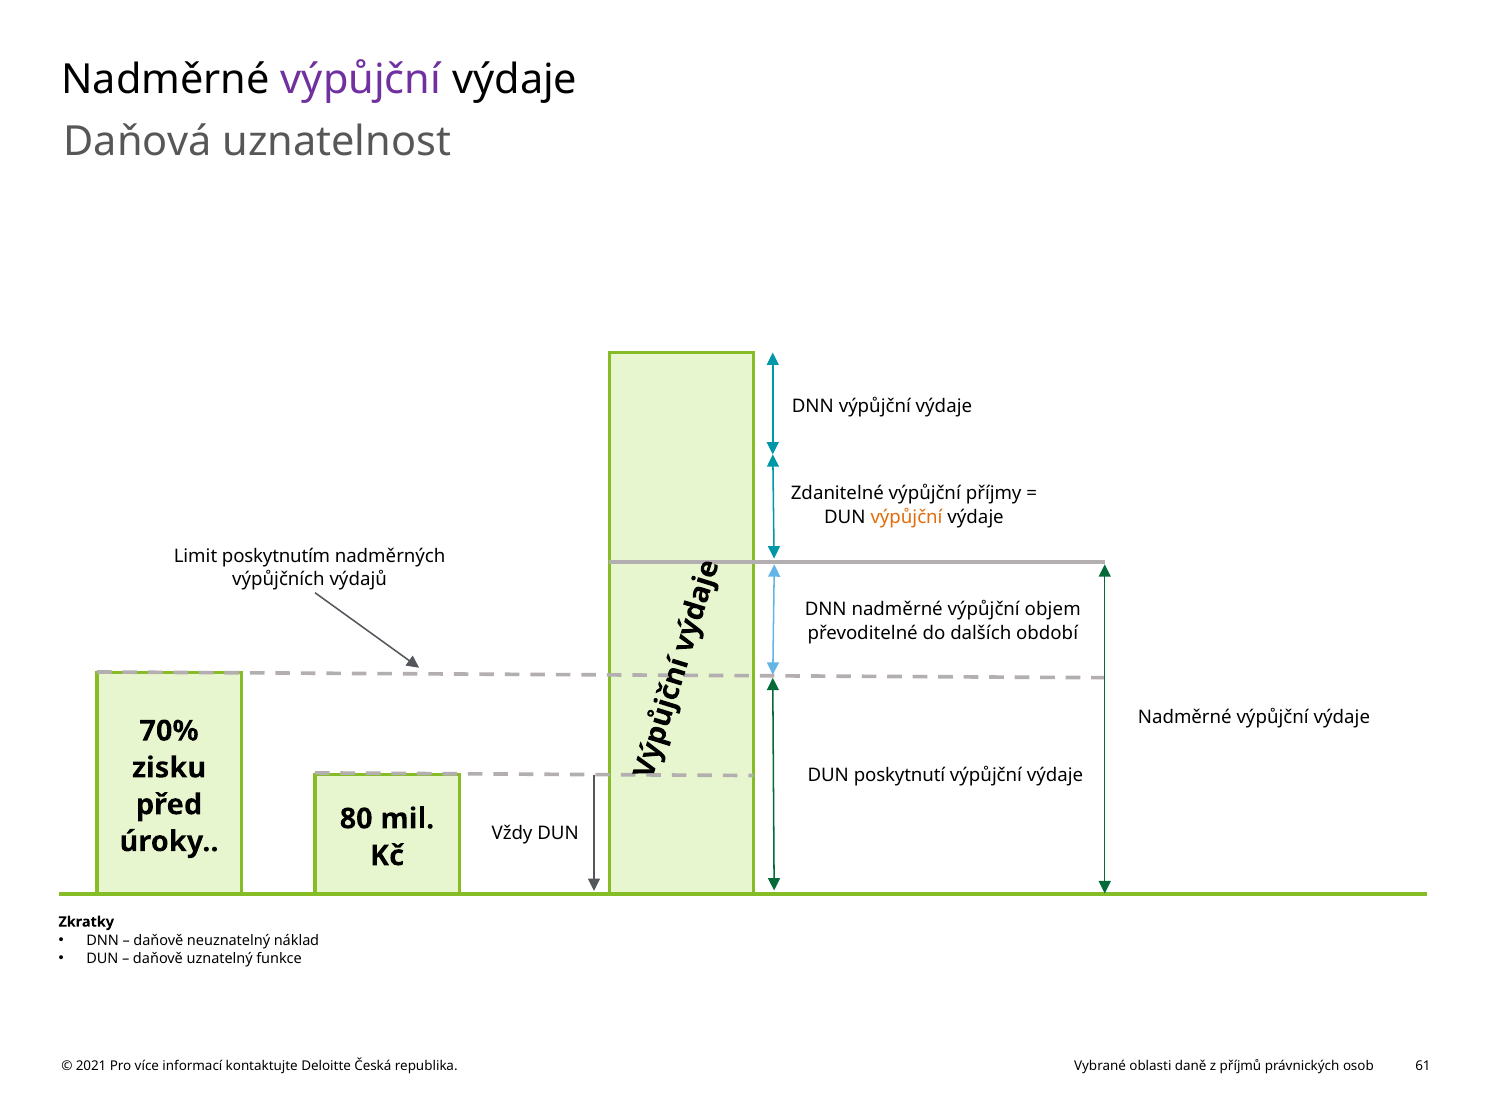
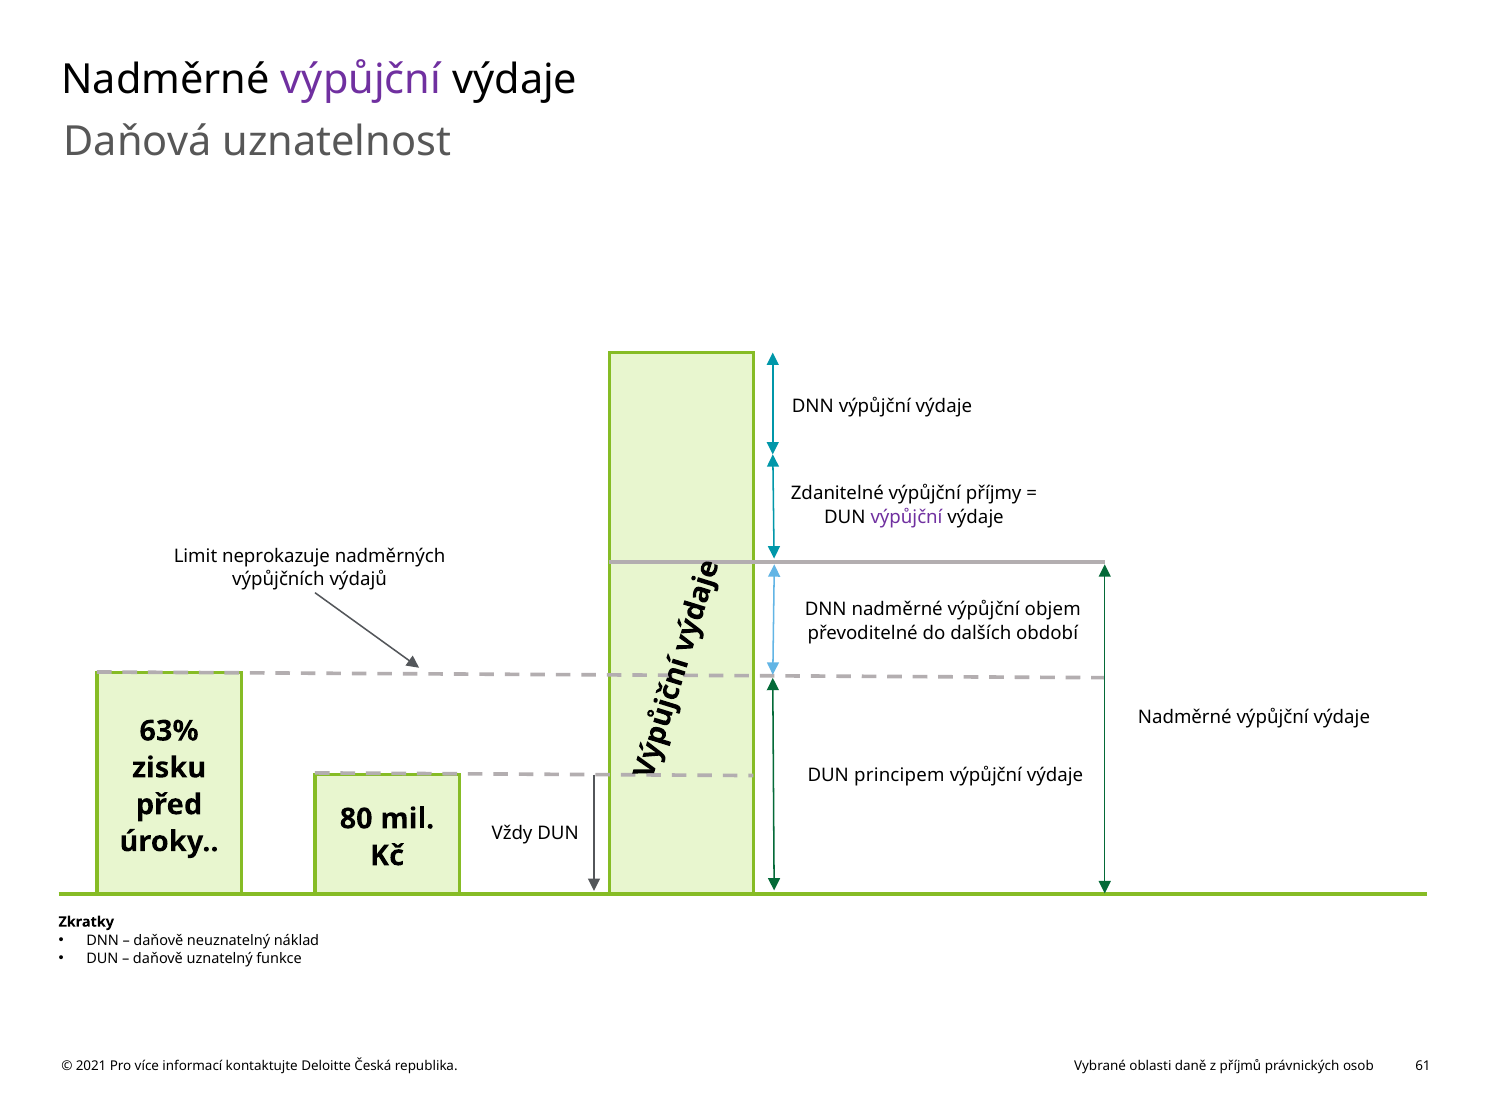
výpůjční at (907, 517) colour: orange -> purple
poskytnutím: poskytnutím -> neprokazuje
70%: 70% -> 63%
poskytnutí: poskytnutí -> principem
